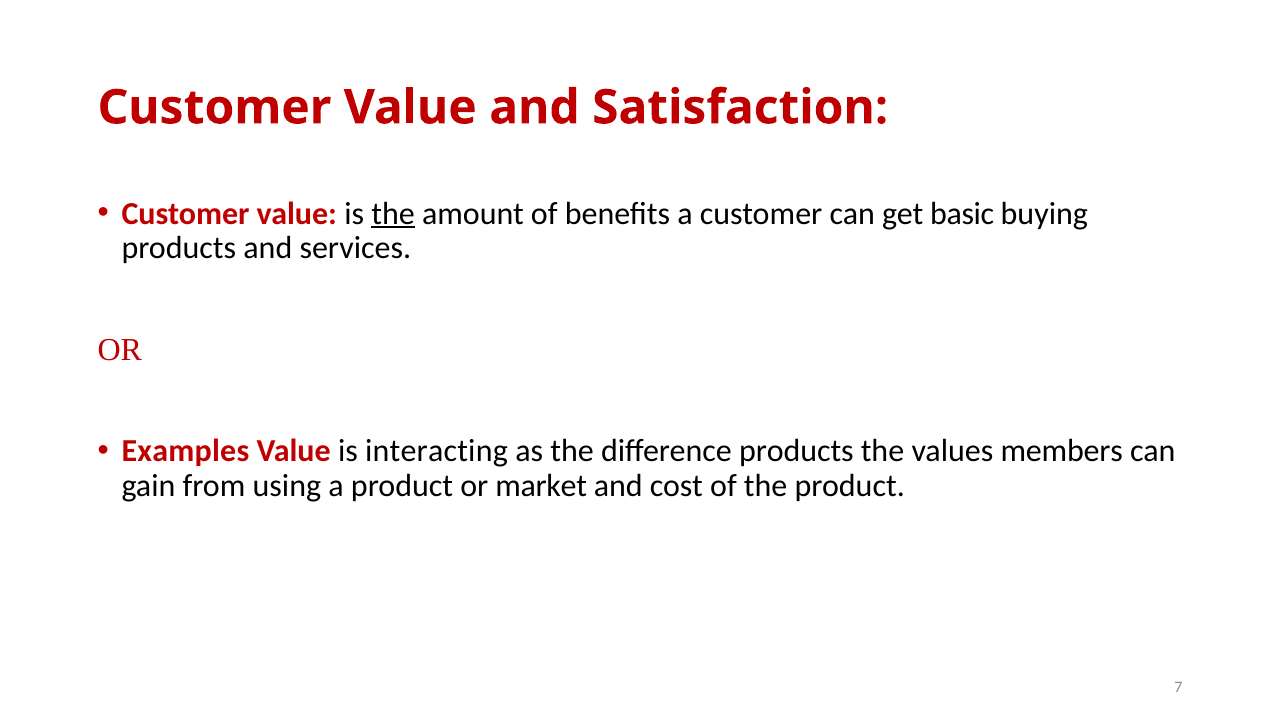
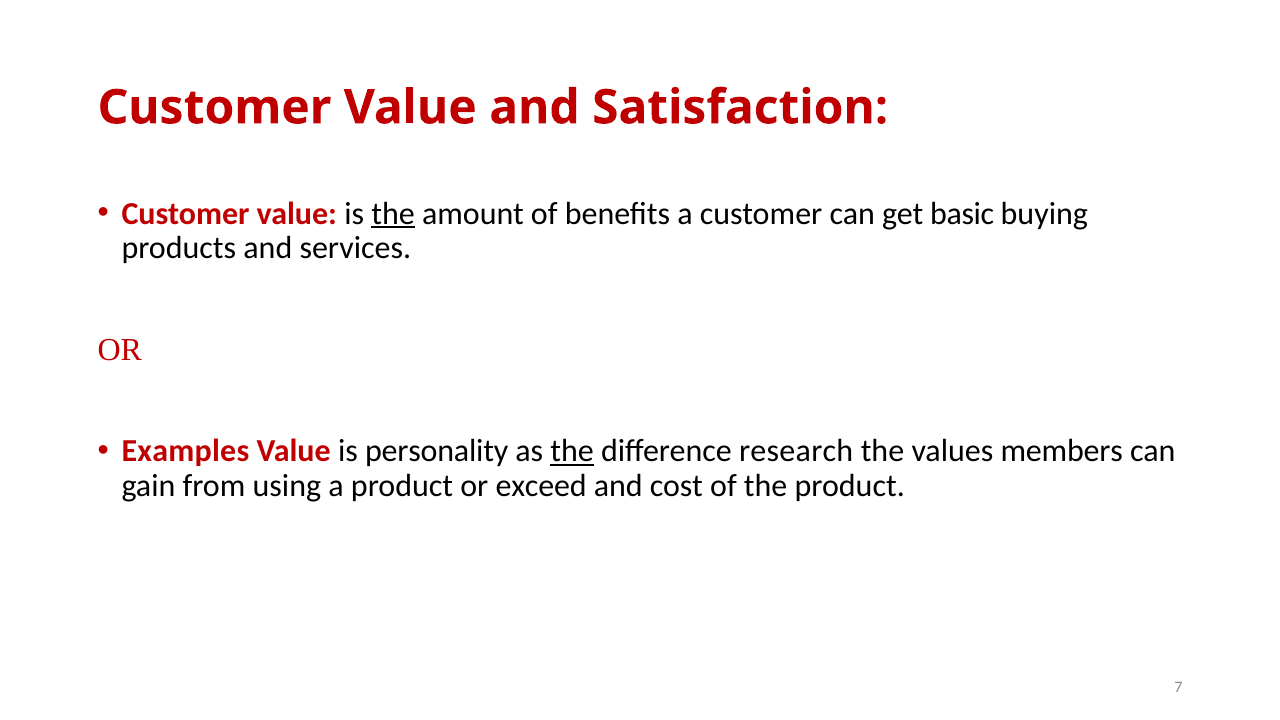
interacting: interacting -> personality
the at (572, 451) underline: none -> present
difference products: products -> research
market: market -> exceed
